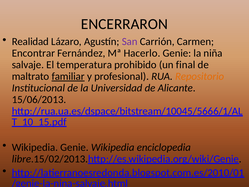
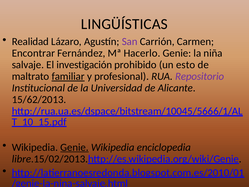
ENCERRARON: ENCERRARON -> LINGÜÍSTICAS
temperatura: temperatura -> investigación
final: final -> esto
Repositorio colour: orange -> purple
15/06/2013: 15/06/2013 -> 15/62/2013
Genie at (74, 147) underline: none -> present
